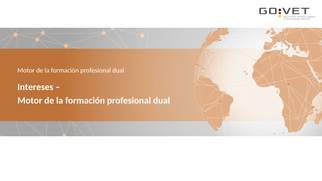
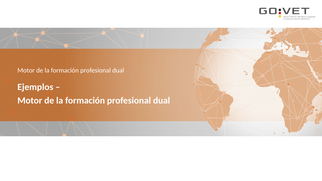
Intereses: Intereses -> Ejemplos
